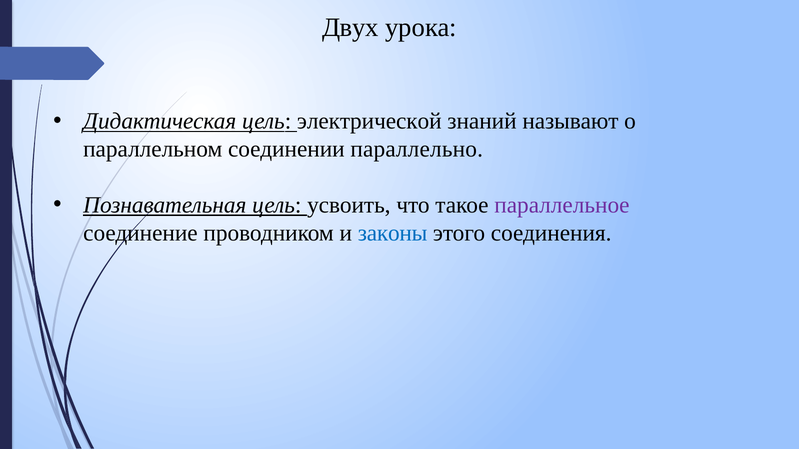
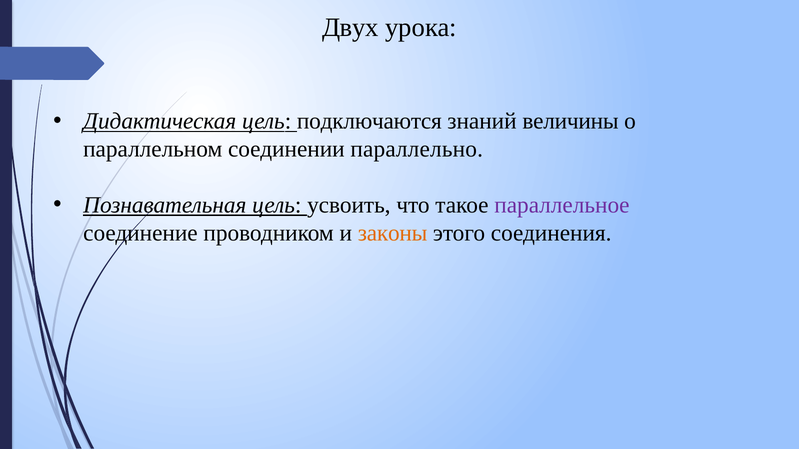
электрической: электрической -> подключаются
называют: называют -> величины
законы colour: blue -> orange
